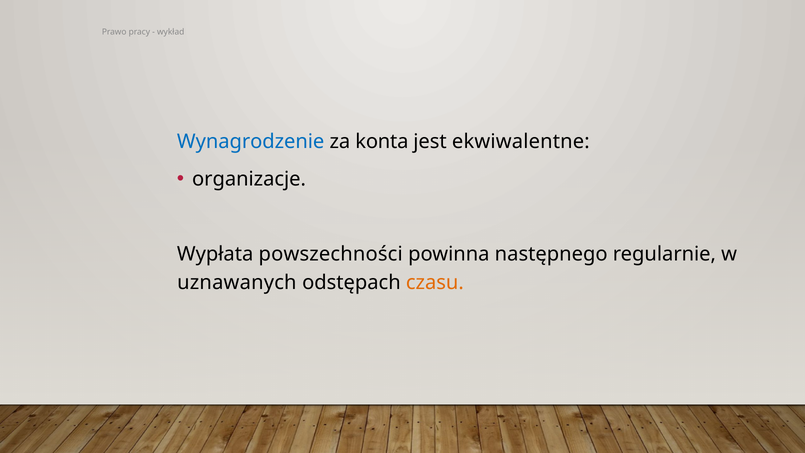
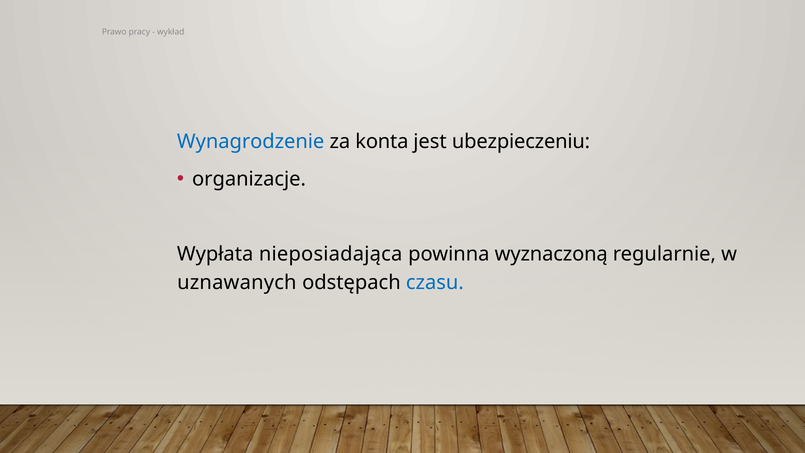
ekwiwalentne: ekwiwalentne -> ubezpieczeniu
powszechności: powszechności -> nieposiadająca
następnego: następnego -> wyznaczoną
czasu colour: orange -> blue
